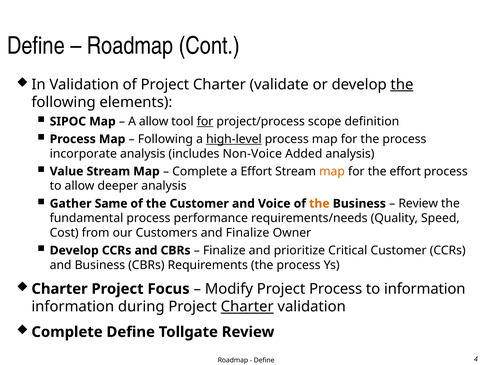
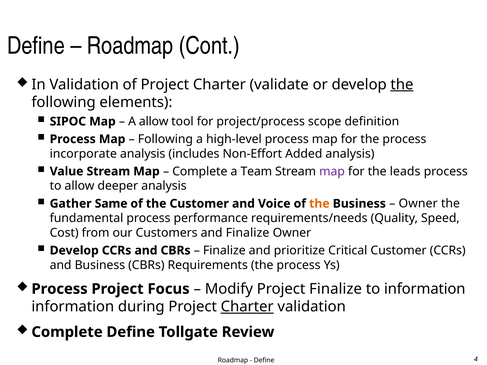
for at (205, 122) underline: present -> none
high-level underline: present -> none
Non-Voice: Non-Voice -> Non-Effort
a Effort: Effort -> Team
map at (332, 171) colour: orange -> purple
the effort: effort -> leads
Review at (418, 204): Review -> Owner
Charter at (60, 289): Charter -> Process
Project Process: Process -> Finalize
